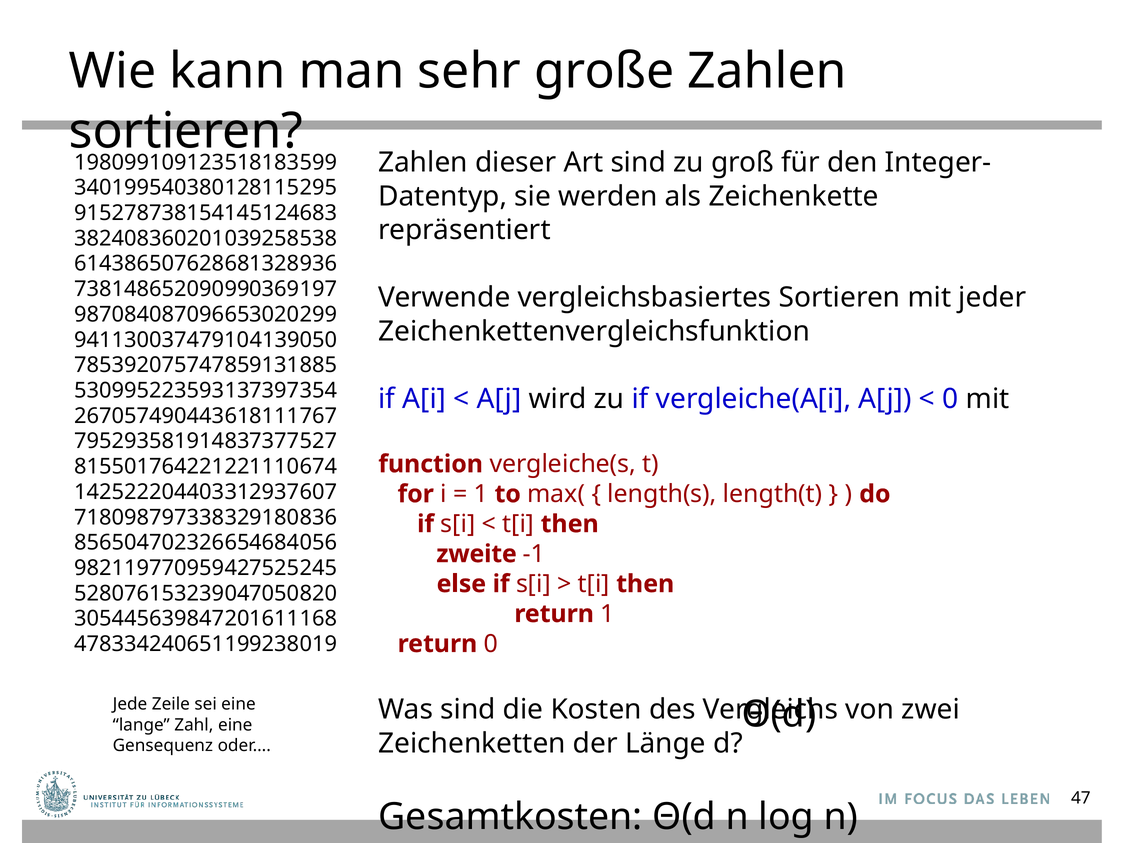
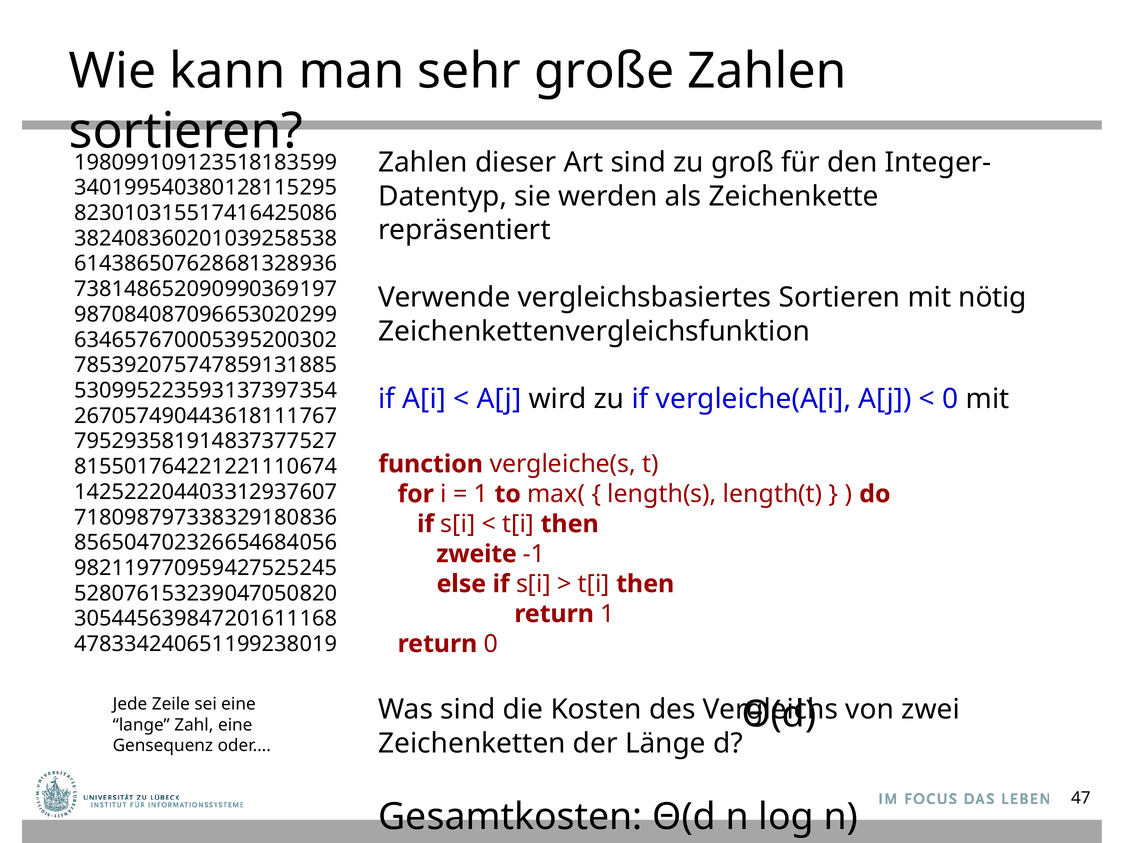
915278738154145124683: 915278738154145124683 -> 823010315517416425086
jeder: jeder -> nötig
941130037479104139050: 941130037479104139050 -> 634657670005395200302
